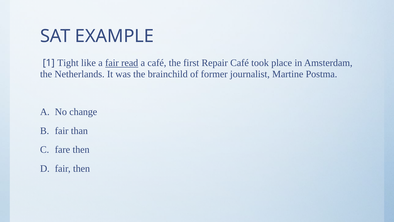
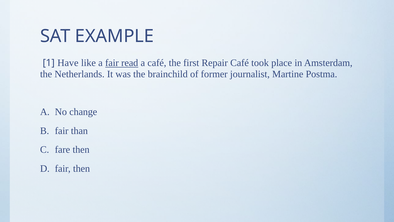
Tight: Tight -> Have
